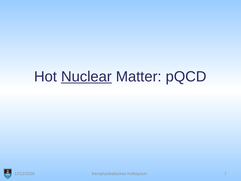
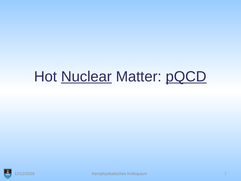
pQCD underline: none -> present
